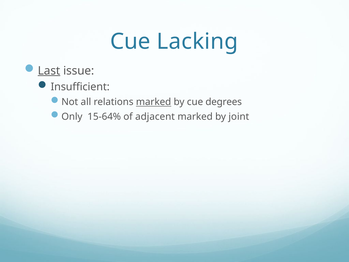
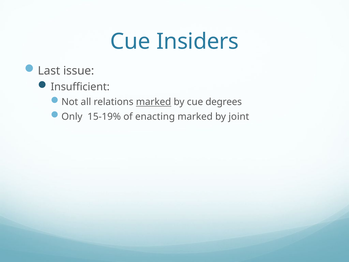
Lacking: Lacking -> Insiders
Last underline: present -> none
15-64%: 15-64% -> 15-19%
adjacent: adjacent -> enacting
